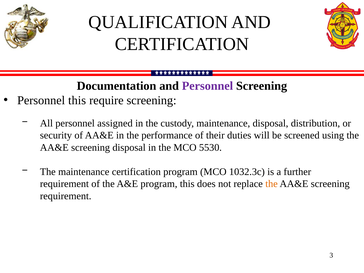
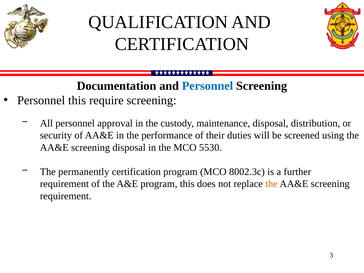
Personnel at (207, 86) colour: purple -> blue
assigned: assigned -> approval
The maintenance: maintenance -> permanently
1032.3c: 1032.3c -> 8002.3c
